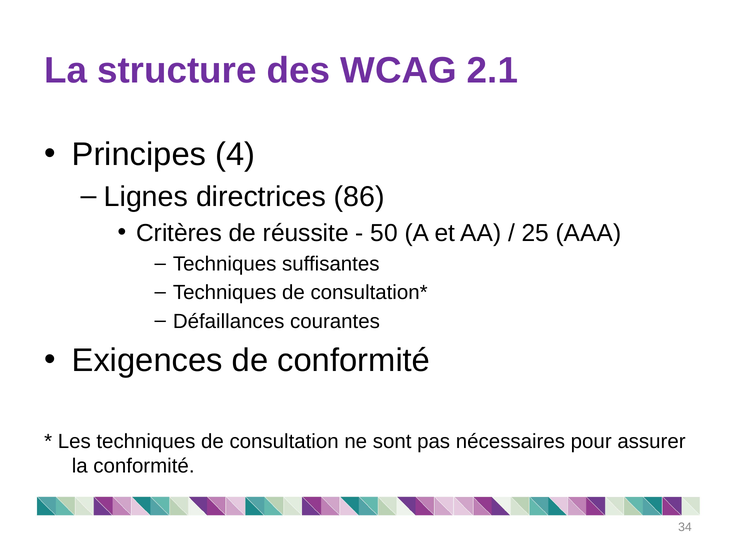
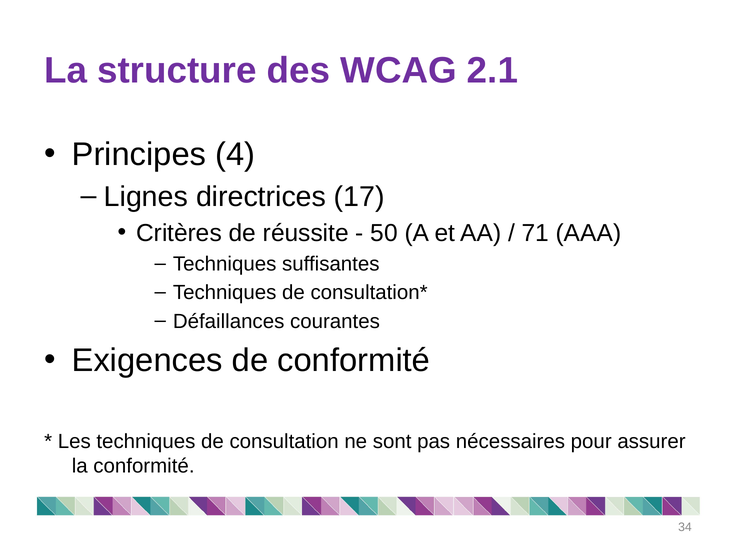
86: 86 -> 17
25: 25 -> 71
